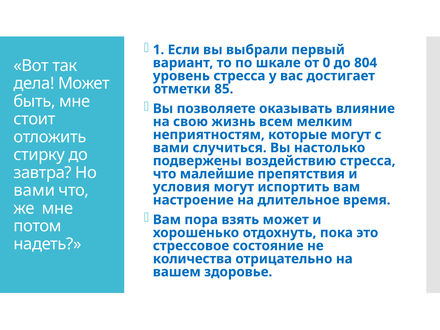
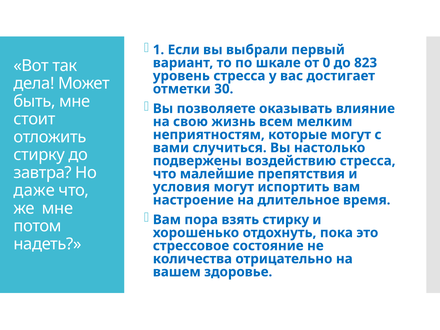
804: 804 -> 823
85: 85 -> 30
вами at (34, 190): вами -> даже
взять может: может -> стирку
